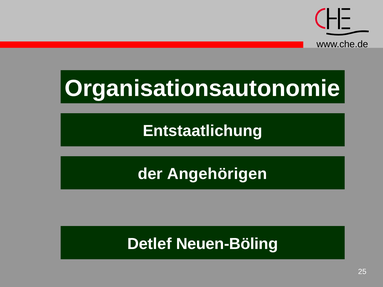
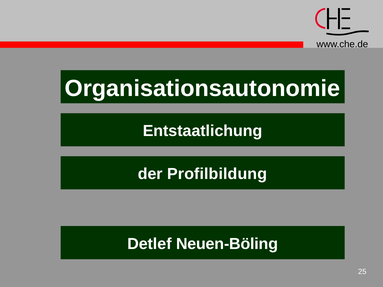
Angehörigen: Angehörigen -> Profilbildung
